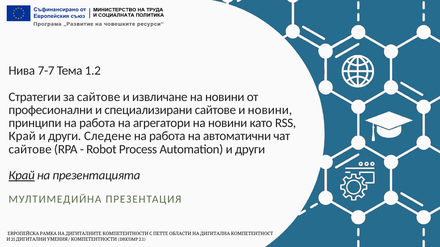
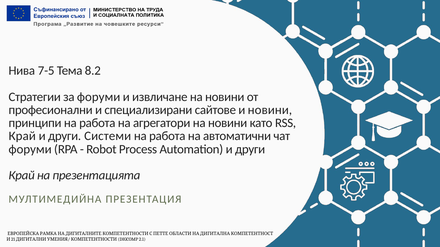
7-7: 7-7 -> 7-5
1.2: 1.2 -> 8.2
за сайтове: сайтове -> форуми
Следене: Следене -> Системи
сайтове at (30, 149): сайтове -> форуми
Край at (22, 176) underline: present -> none
